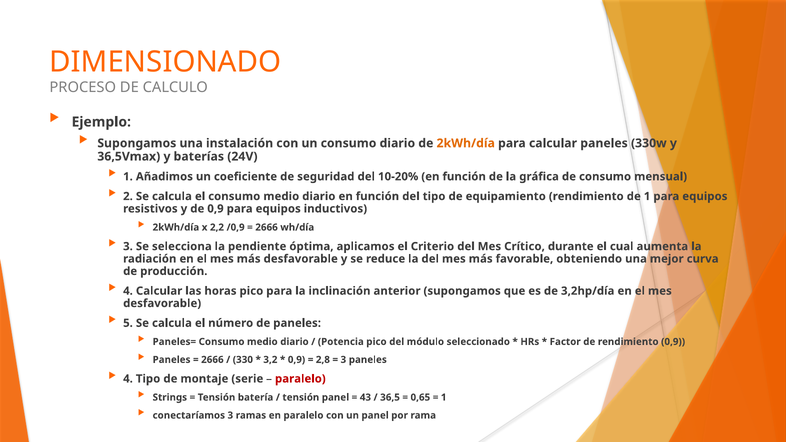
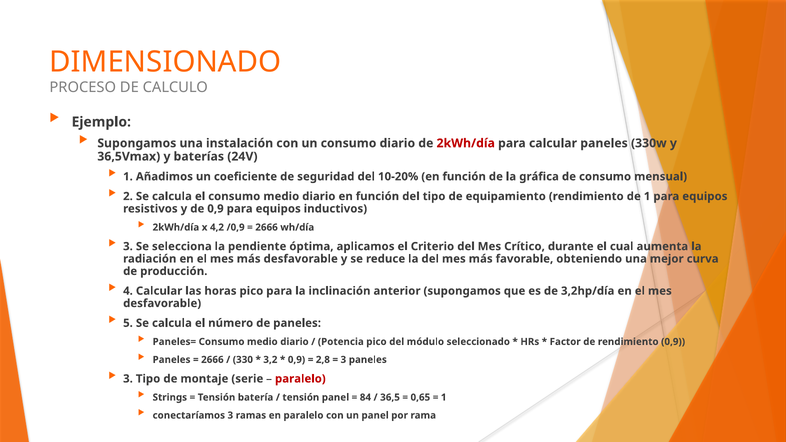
2kWh/día at (466, 143) colour: orange -> red
2,2: 2,2 -> 4,2
4 at (128, 379): 4 -> 3
43: 43 -> 84
